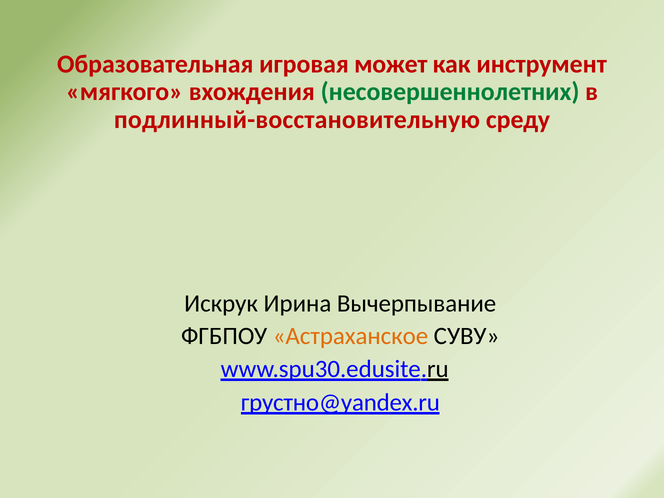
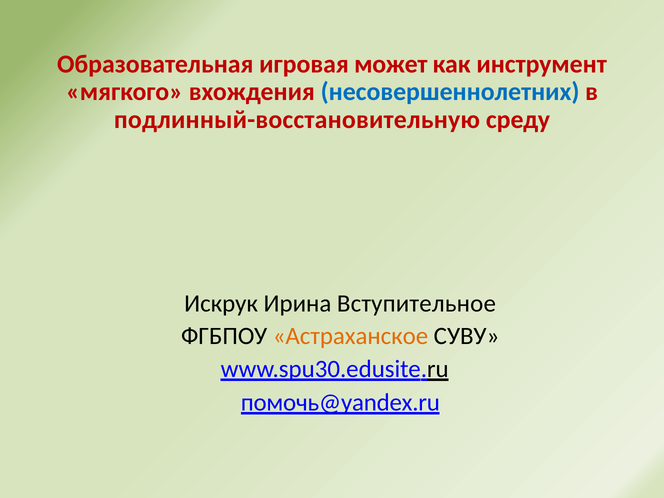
несовершеннолетних colour: green -> blue
Вычерпывание: Вычерпывание -> Вступительное
грустно@yandex.ru: грустно@yandex.ru -> помочь@yandex.ru
